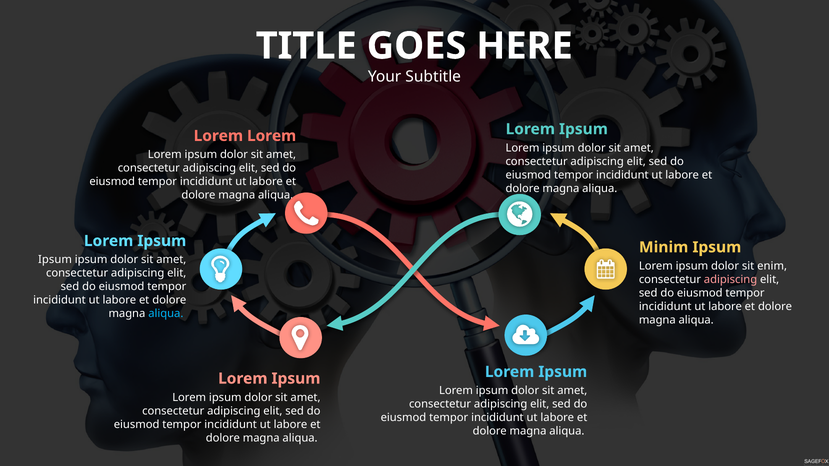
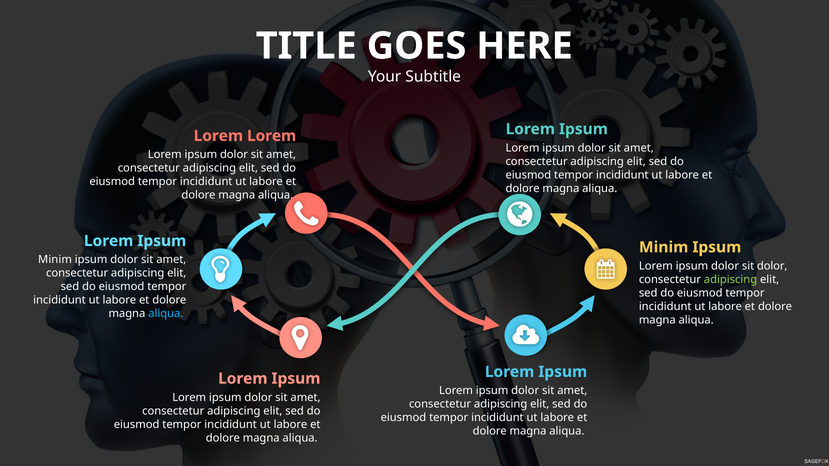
Ipsum at (55, 260): Ipsum -> Minim
sit enim: enim -> dolor
adipiscing at (731, 280) colour: pink -> light green
